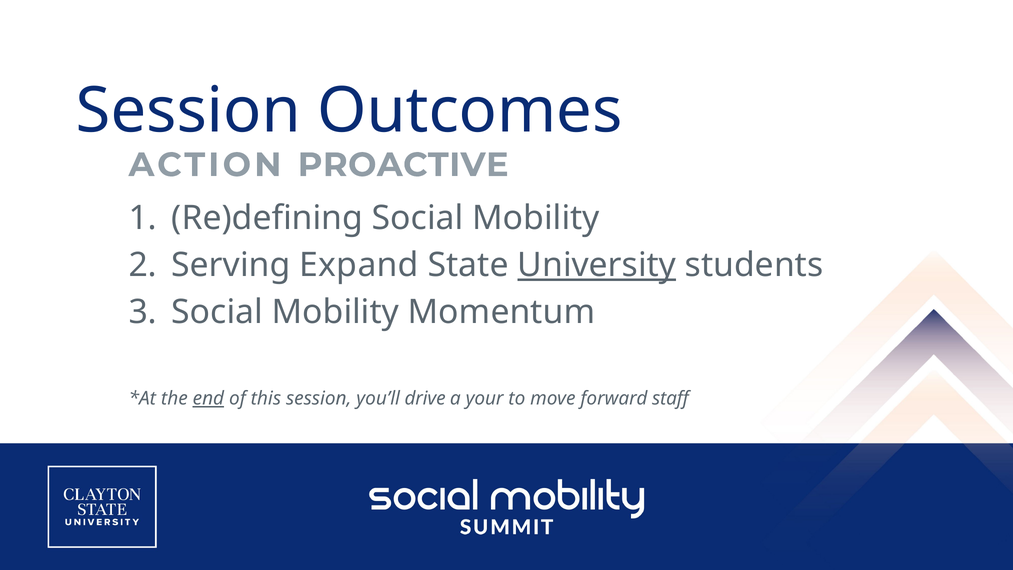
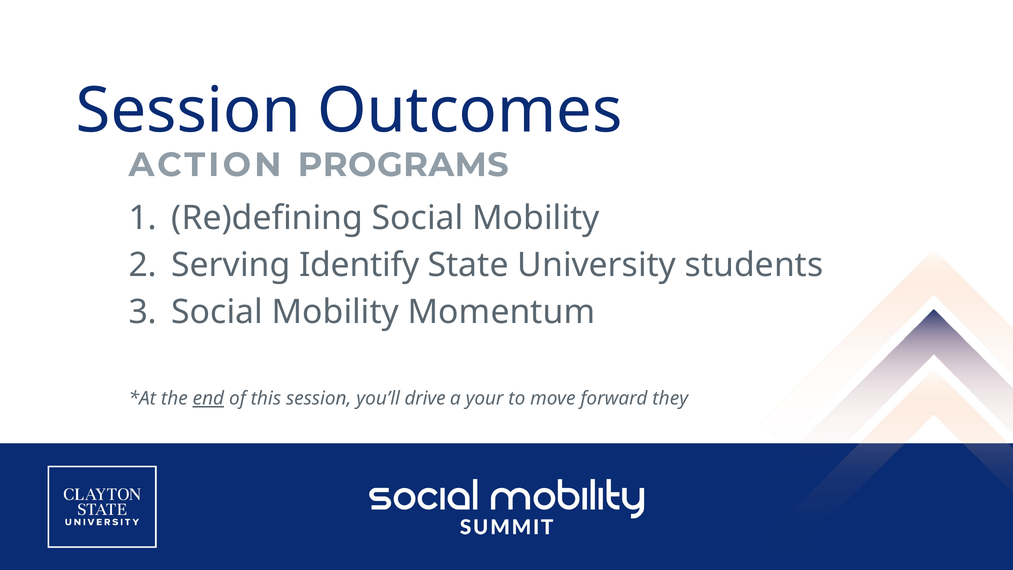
PROACTIVE: PROACTIVE -> PROGRAMS
Expand: Expand -> Identify
University underline: present -> none
staff: staff -> they
